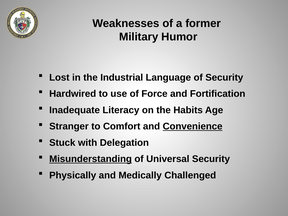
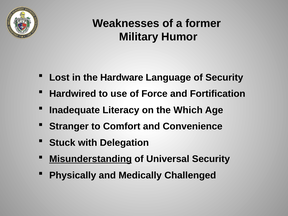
Industrial: Industrial -> Hardware
Habits: Habits -> Which
Convenience underline: present -> none
